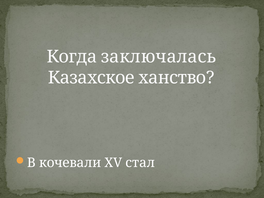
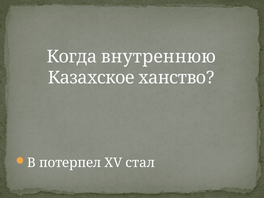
заключалась: заключалась -> внутреннюю
кочевали: кочевали -> потерпел
